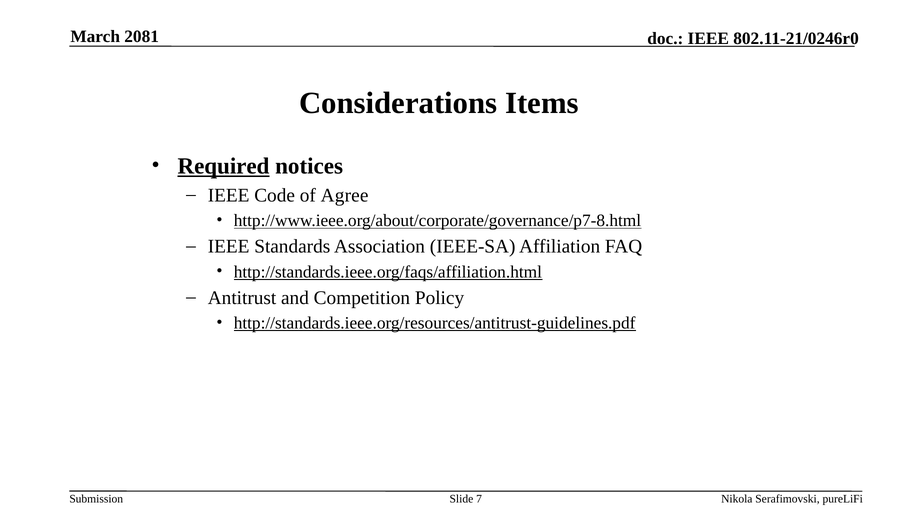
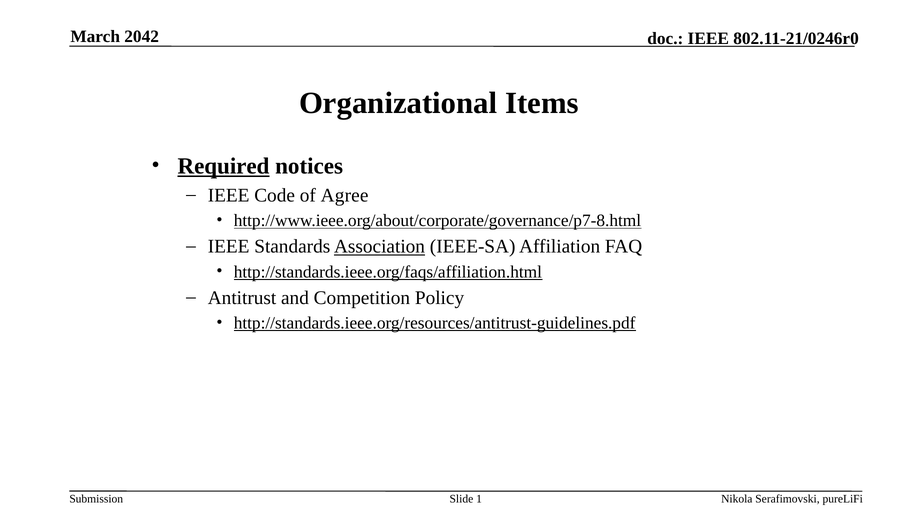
2081: 2081 -> 2042
Considerations: Considerations -> Organizational
Association underline: none -> present
7: 7 -> 1
